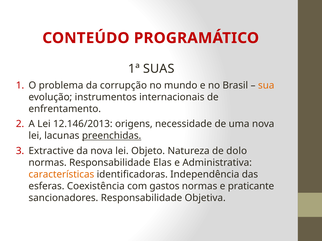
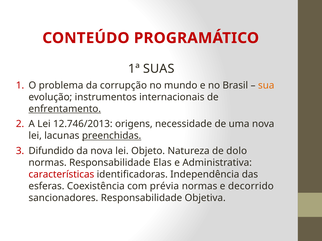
enfrentamento underline: none -> present
12.146/2013: 12.146/2013 -> 12.746/2013
Extractive: Extractive -> Difundido
características colour: orange -> red
gastos: gastos -> prévia
praticante: praticante -> decorrido
